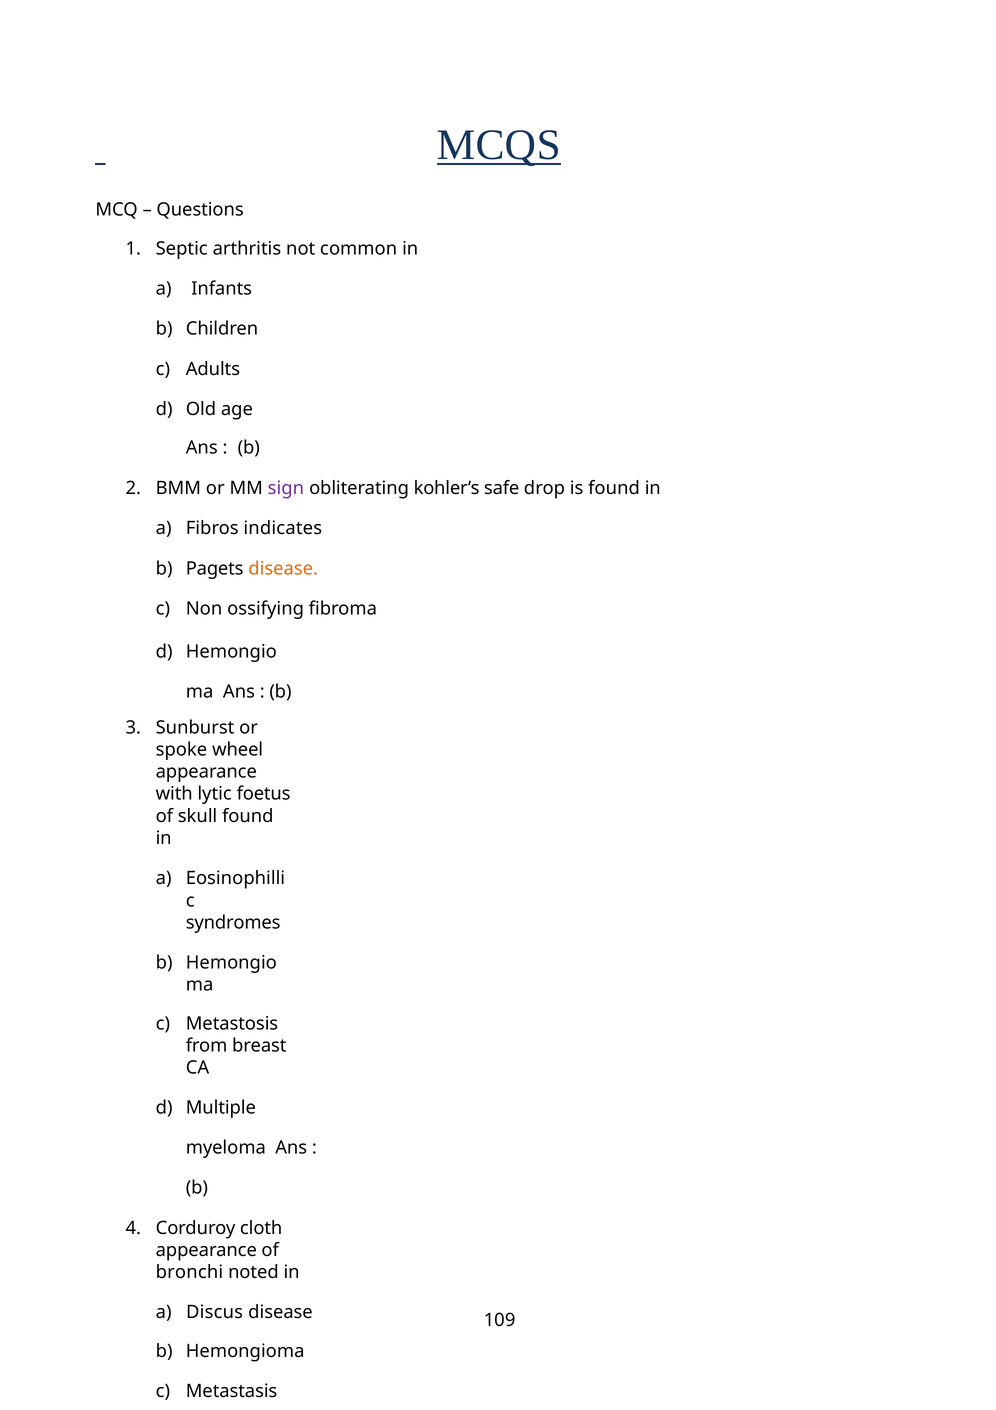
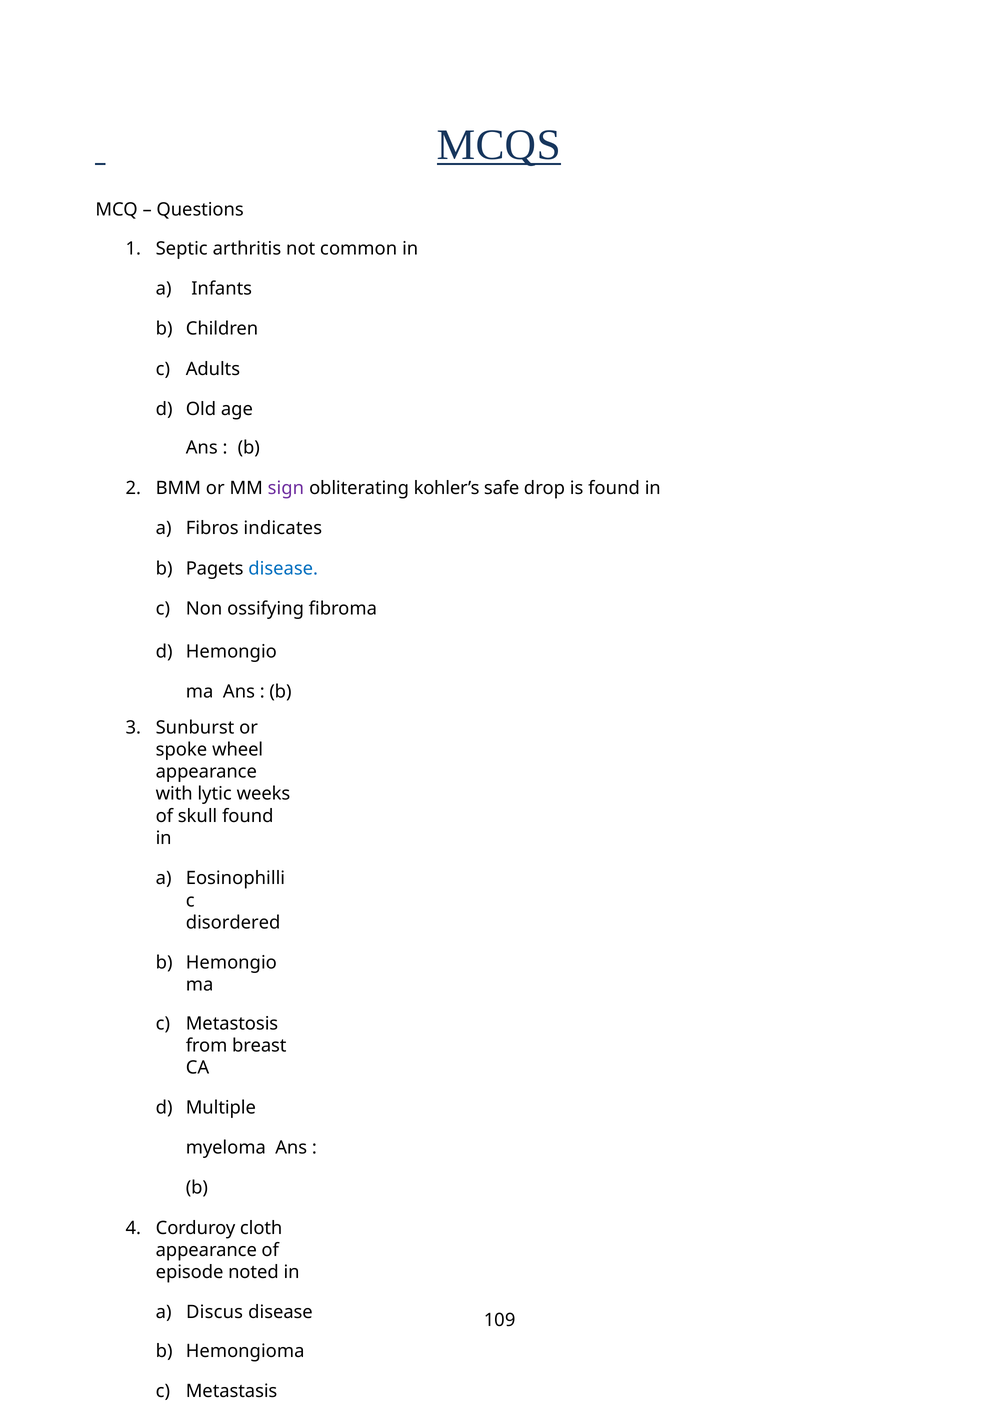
disease at (283, 568) colour: orange -> blue
foetus: foetus -> weeks
syndromes: syndromes -> disordered
bronchi: bronchi -> episode
